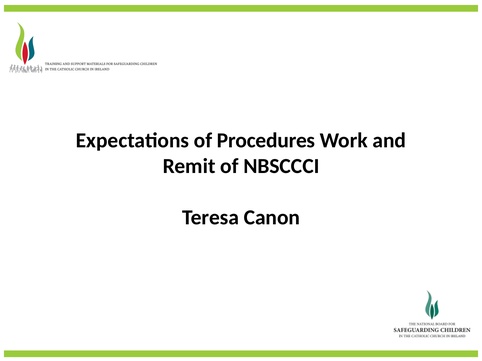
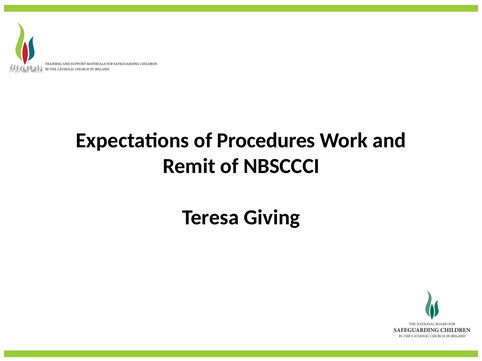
Canon: Canon -> Giving
